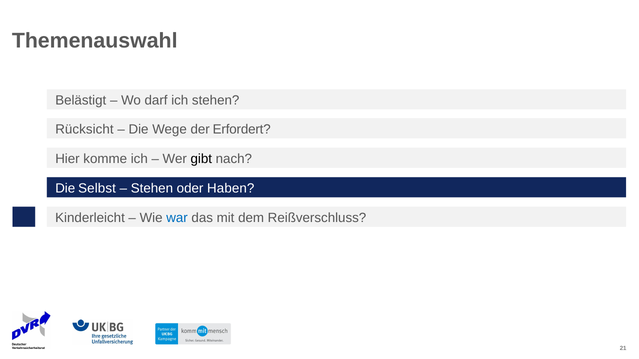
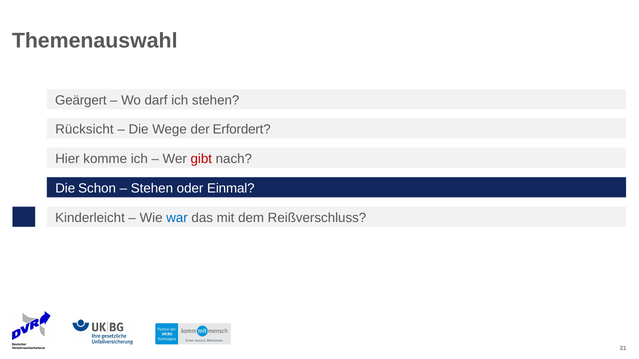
Belästigt: Belästigt -> Geärgert
gibt colour: black -> red
Selbst: Selbst -> Schon
Haben: Haben -> Einmal
